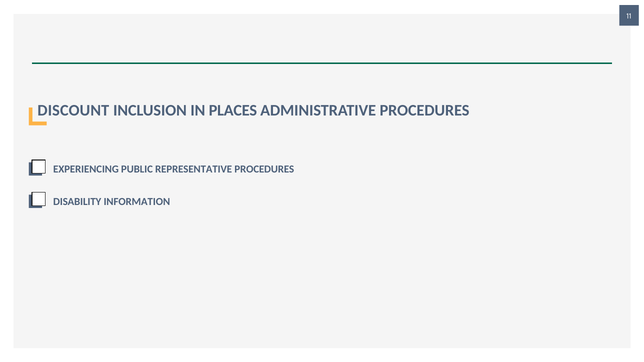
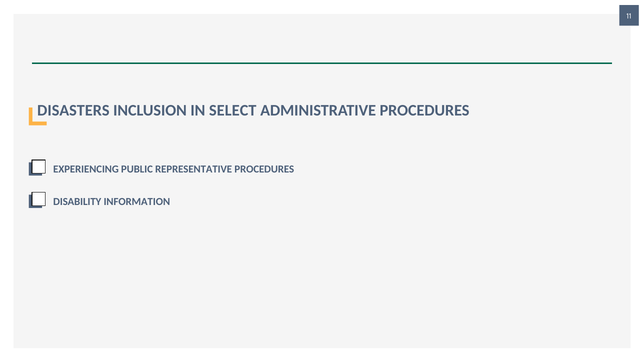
DISCOUNT: DISCOUNT -> DISASTERS
PLACES: PLACES -> SELECT
